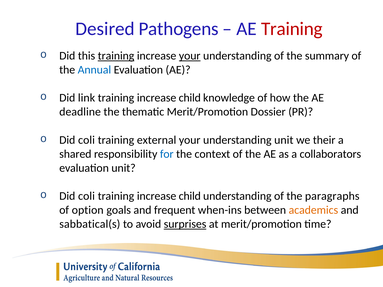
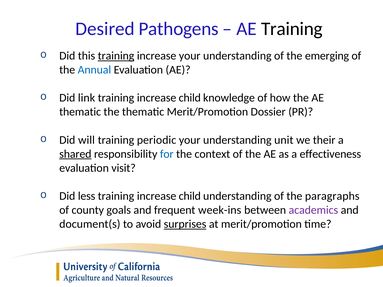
Training at (292, 29) colour: red -> black
your at (190, 56) underline: present -> none
summary: summary -> emerging
deadline at (80, 112): deadline -> thematic
coli at (86, 140): coli -> will
external: external -> periodic
shared underline: none -> present
collaborators: collaborators -> effectiveness
evaluation unit: unit -> visit
coli at (86, 196): coli -> less
option: option -> county
when-ins: when-ins -> week-ins
academics colour: orange -> purple
sabbatical(s: sabbatical(s -> document(s
